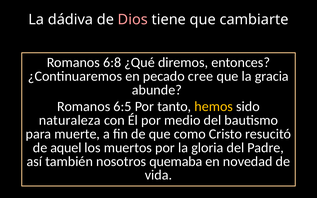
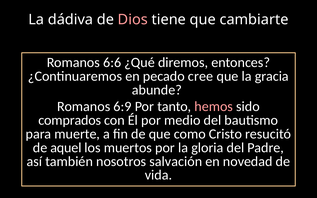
6:8: 6:8 -> 6:6
6:5: 6:5 -> 6:9
hemos colour: yellow -> pink
naturaleza: naturaleza -> comprados
quemaba: quemaba -> salvación
